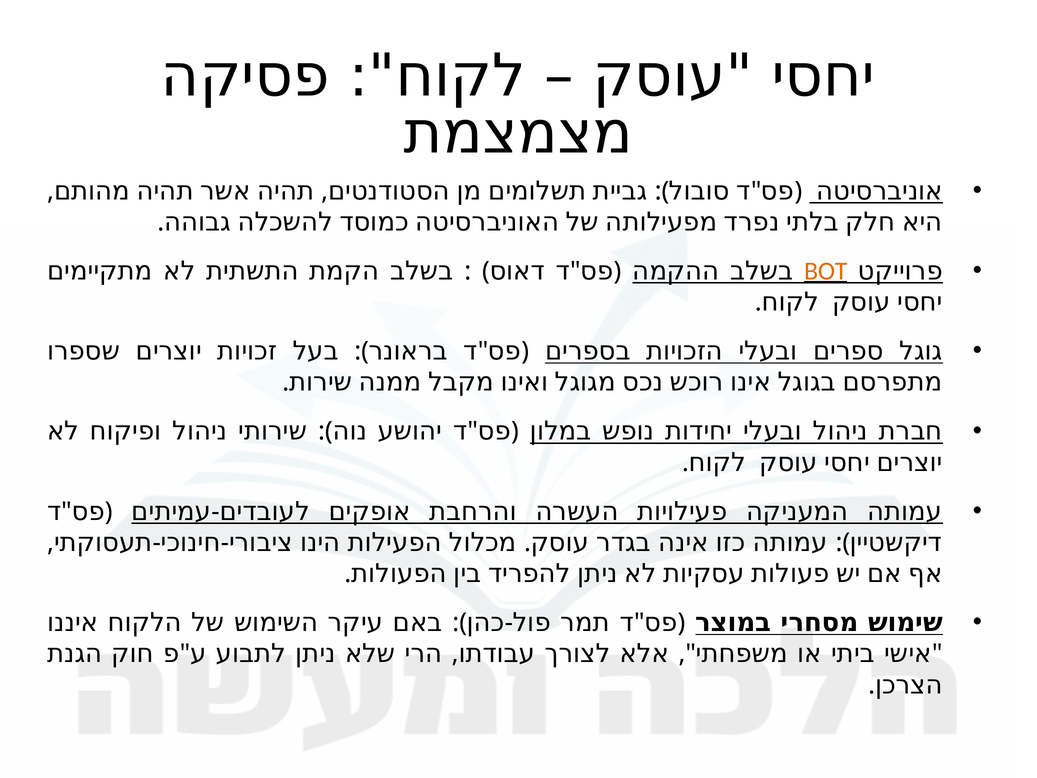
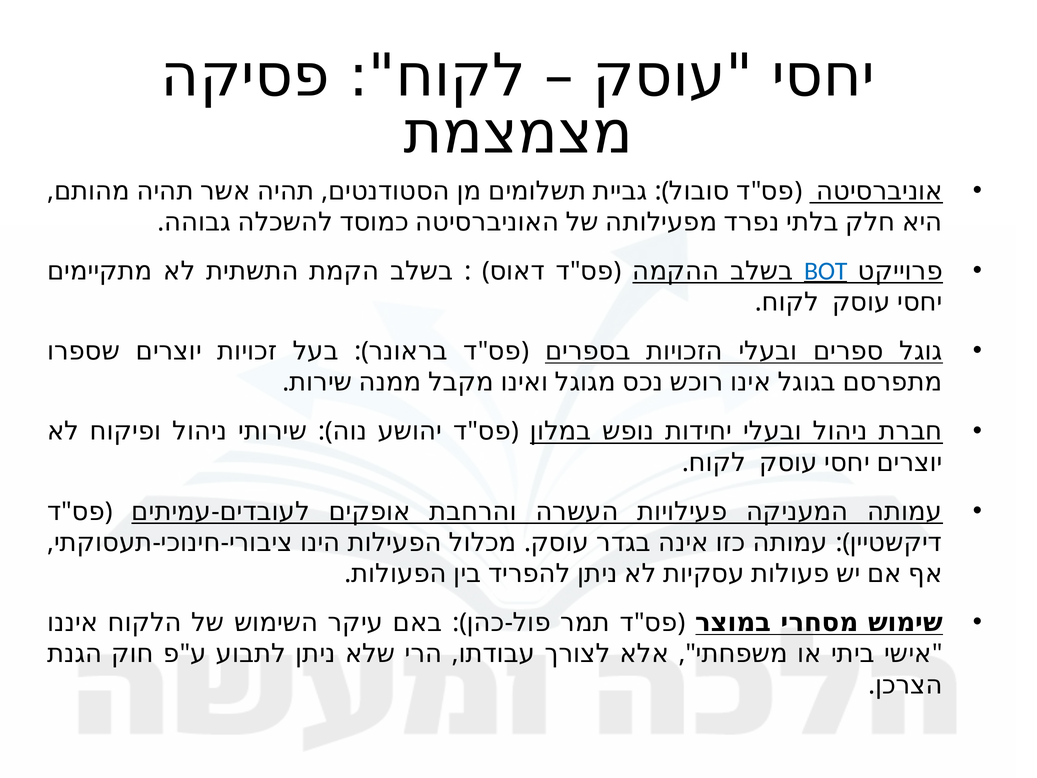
BOT colour: orange -> blue
